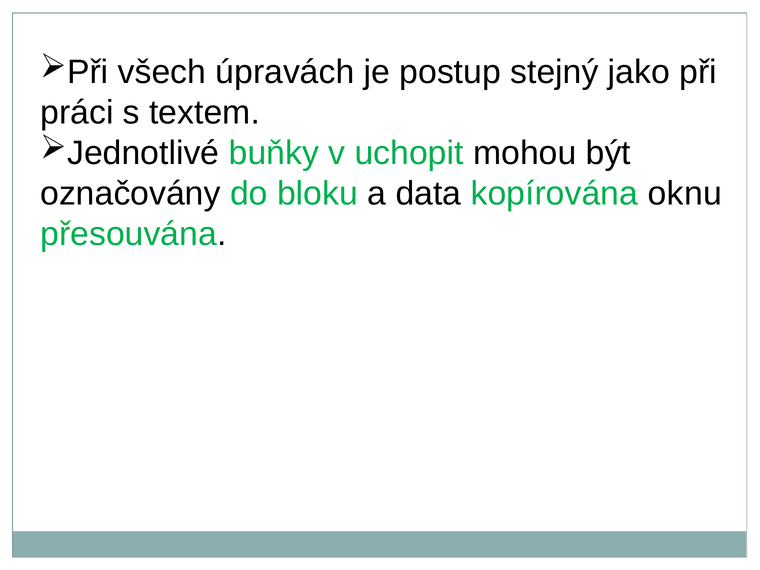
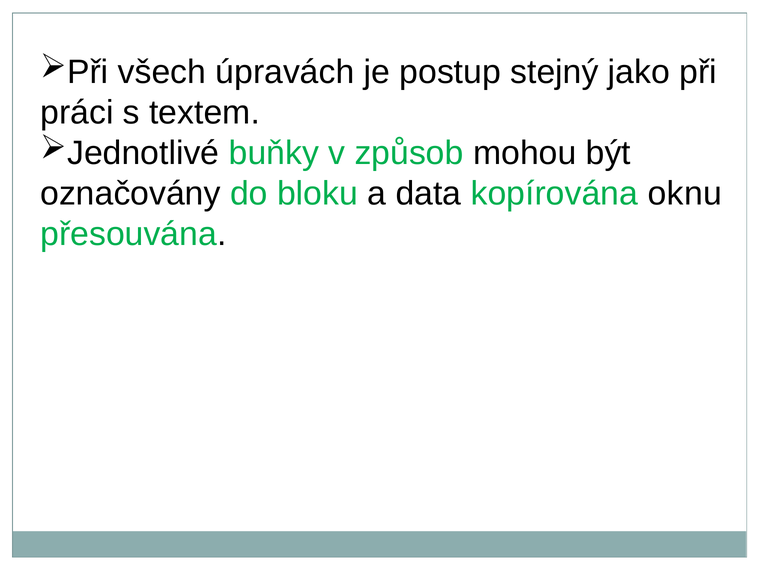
uchopit: uchopit -> způsob
